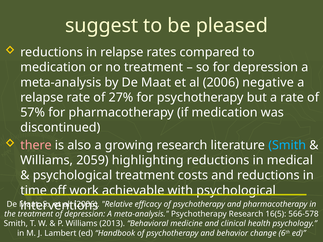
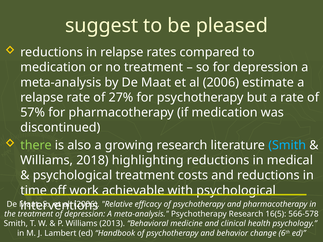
negative: negative -> estimate
there colour: pink -> light green
2059: 2059 -> 2018
